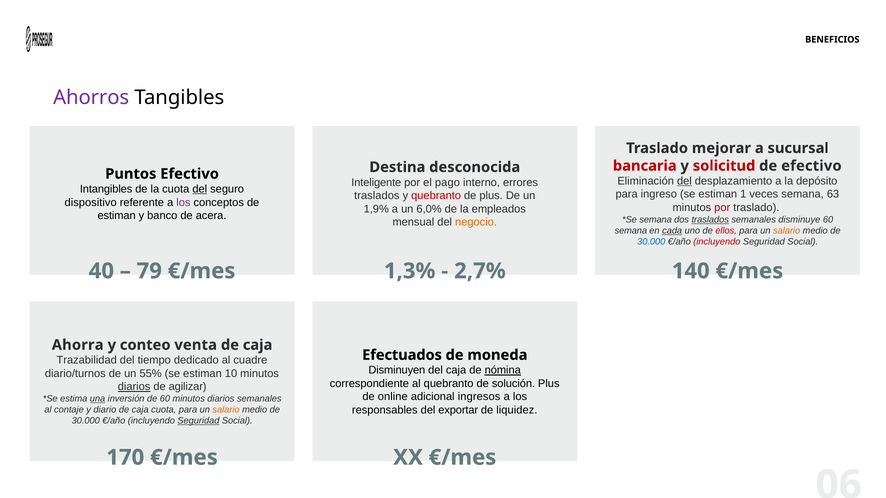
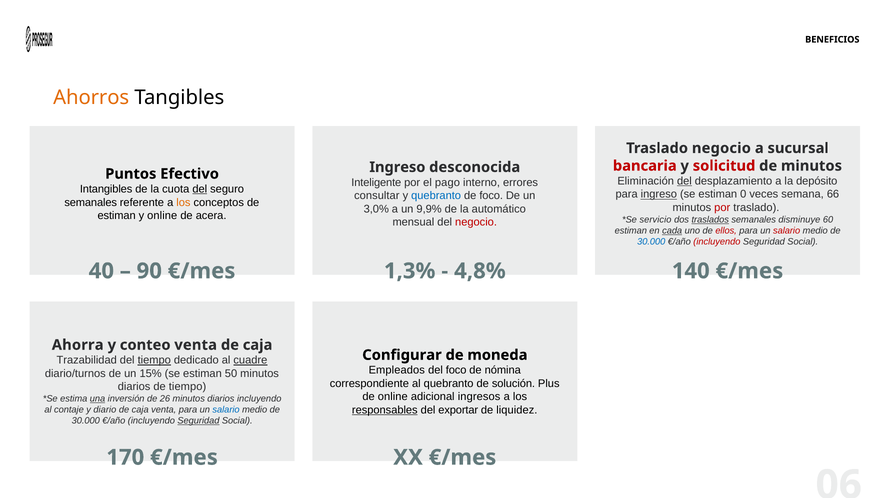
Ahorros colour: purple -> orange
Traslado mejorar: mejorar -> negocio
de efectivo: efectivo -> minutos
Destina at (397, 167): Destina -> Ingreso
ingreso at (659, 194) underline: none -> present
1: 1 -> 0
63: 63 -> 66
traslados at (377, 196): traslados -> consultar
quebranto at (436, 196) colour: red -> blue
de plus: plus -> foco
dispositivo at (91, 203): dispositivo -> semanales
los at (183, 203) colour: purple -> orange
1,9%: 1,9% -> 3,0%
6,0%: 6,0% -> 9,9%
empleados: empleados -> automático
y banco: banco -> online
semana at (656, 220): semana -> servicio
negocio at (476, 222) colour: orange -> red
semana at (631, 231): semana -> estiman
salario at (787, 231) colour: orange -> red
79: 79 -> 90
2,7%: 2,7% -> 4,8%
Efectuados: Efectuados -> Configurar
tiempo at (154, 360) underline: none -> present
cuadre underline: none -> present
Disminuyen: Disminuyen -> Empleados
del caja: caja -> foco
nómina underline: present -> none
55%: 55% -> 15%
10: 10 -> 50
diarios at (134, 387) underline: present -> none
de agilizar: agilizar -> tiempo
de 60: 60 -> 26
diarios semanales: semanales -> incluyendo
responsables underline: none -> present
caja cuota: cuota -> venta
salario at (226, 410) colour: orange -> blue
